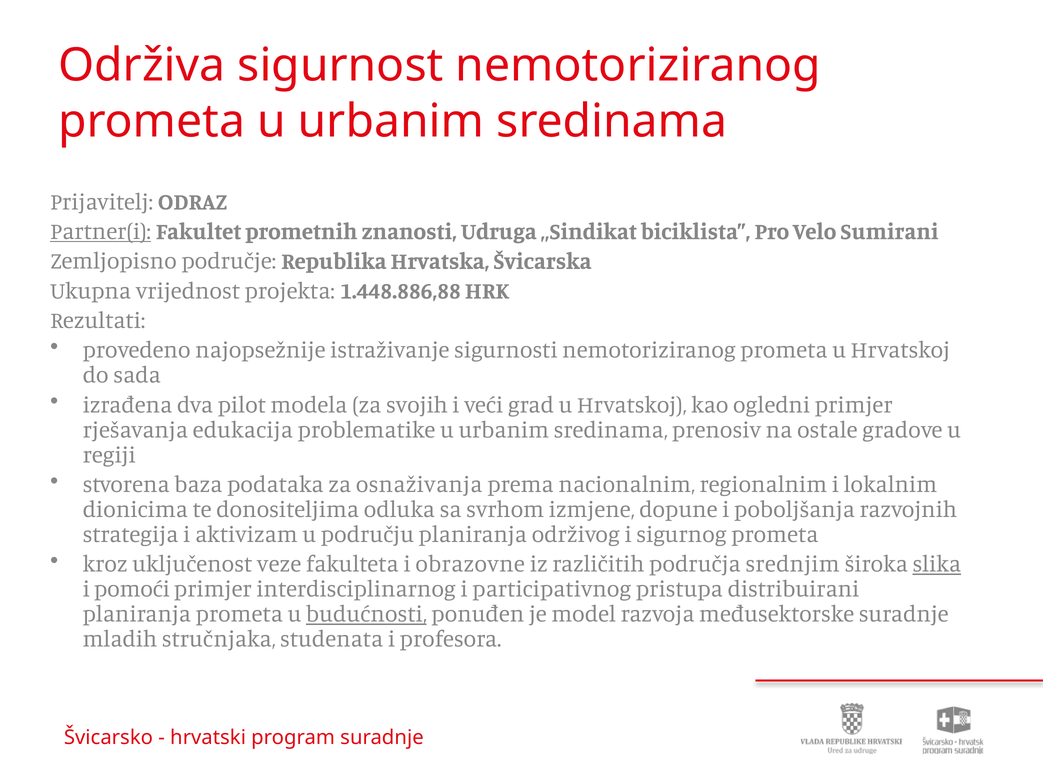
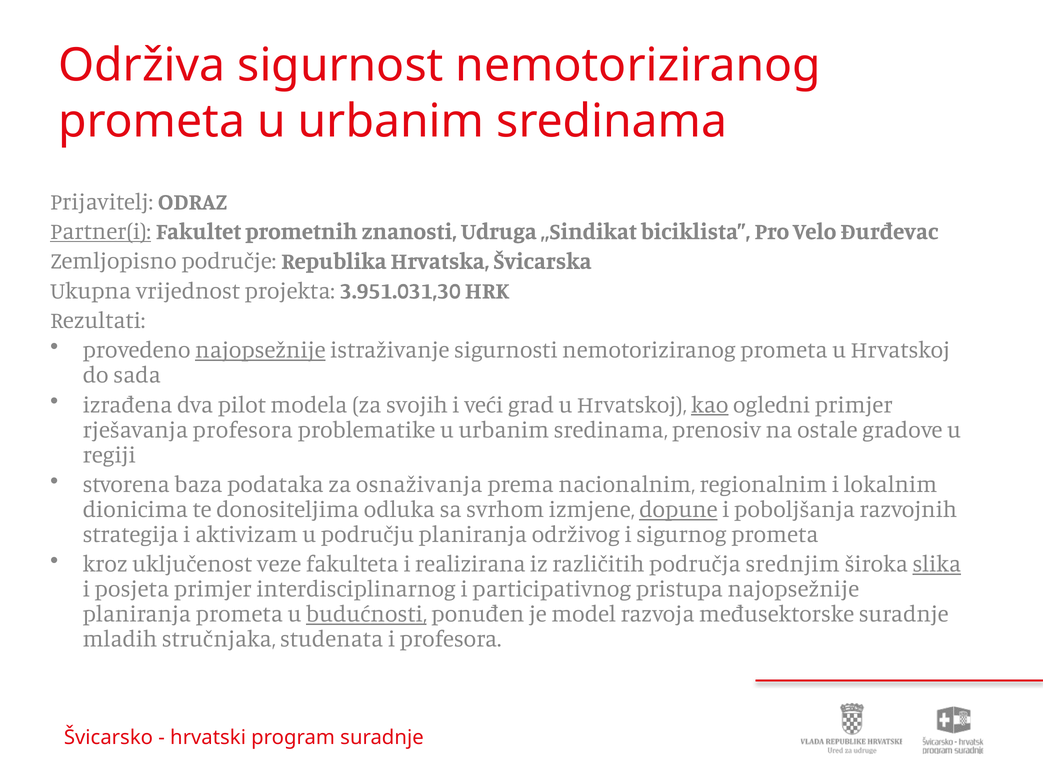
Sumirani: Sumirani -> Đurđevac
1.448.886,88: 1.448.886,88 -> 3.951.031,30
najopsežnije at (260, 350) underline: none -> present
kao underline: none -> present
rješavanja edukacija: edukacija -> profesora
dopune underline: none -> present
obrazovne: obrazovne -> realizirana
pomoći: pomoći -> posjeta
pristupa distribuirani: distribuirani -> najopsežnije
